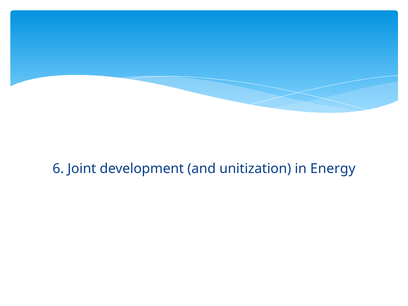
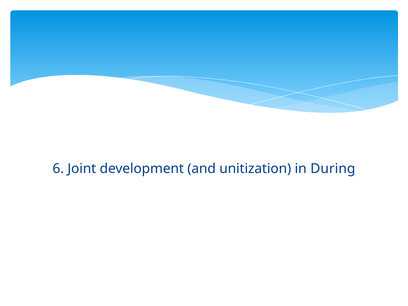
Energy: Energy -> During
